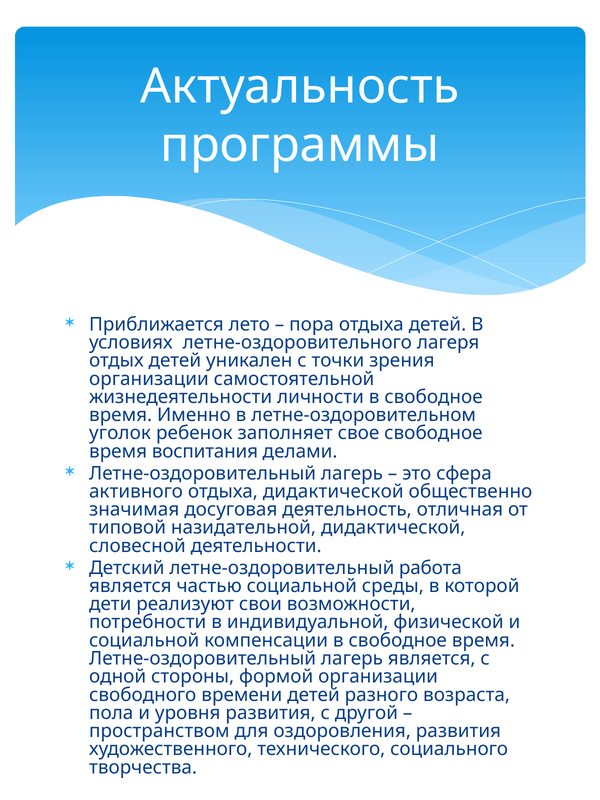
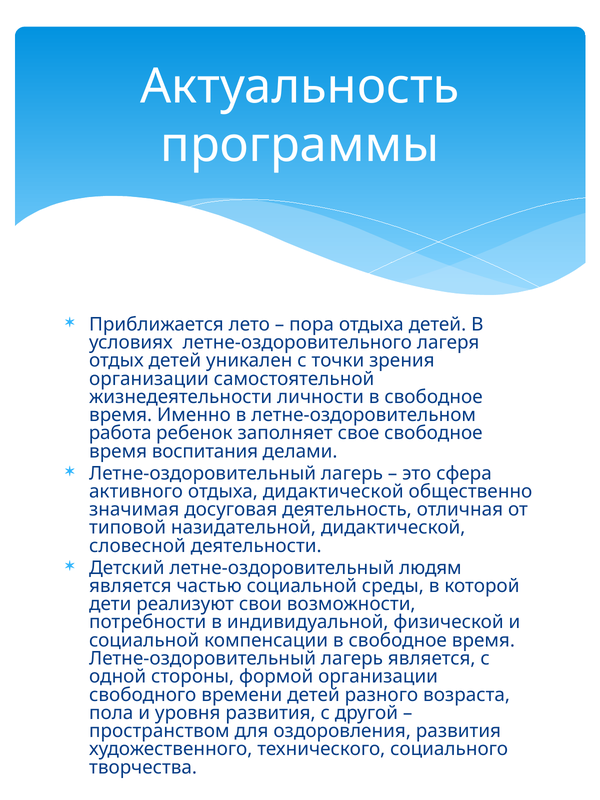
уголок: уголок -> работа
работа: работа -> людям
